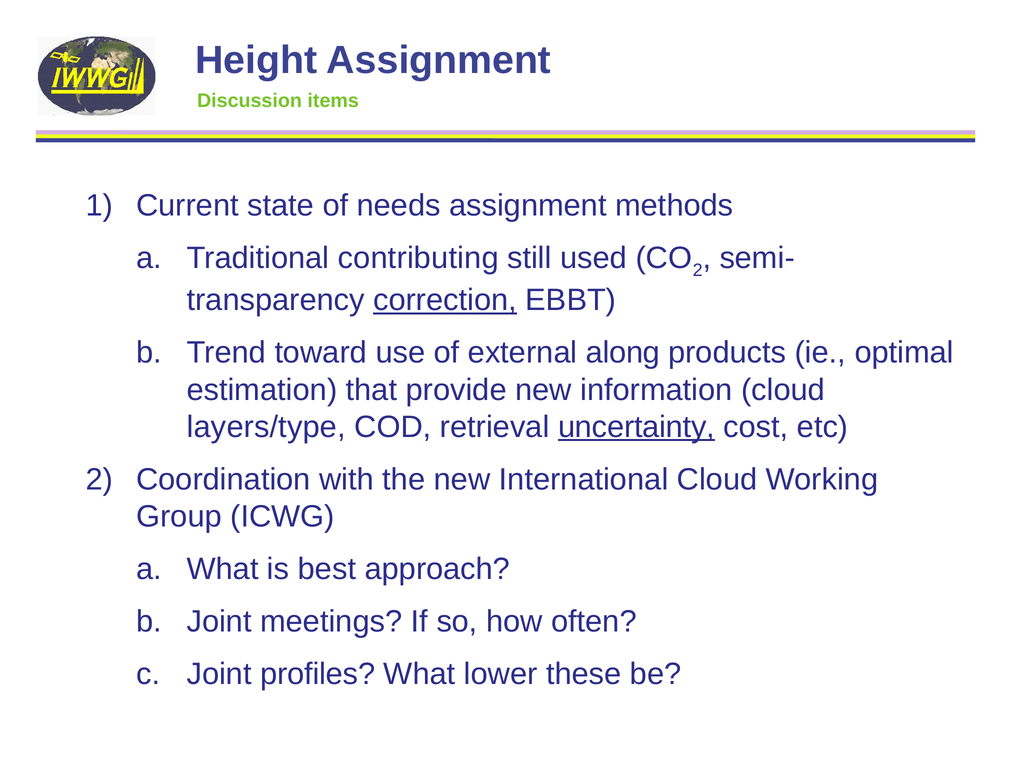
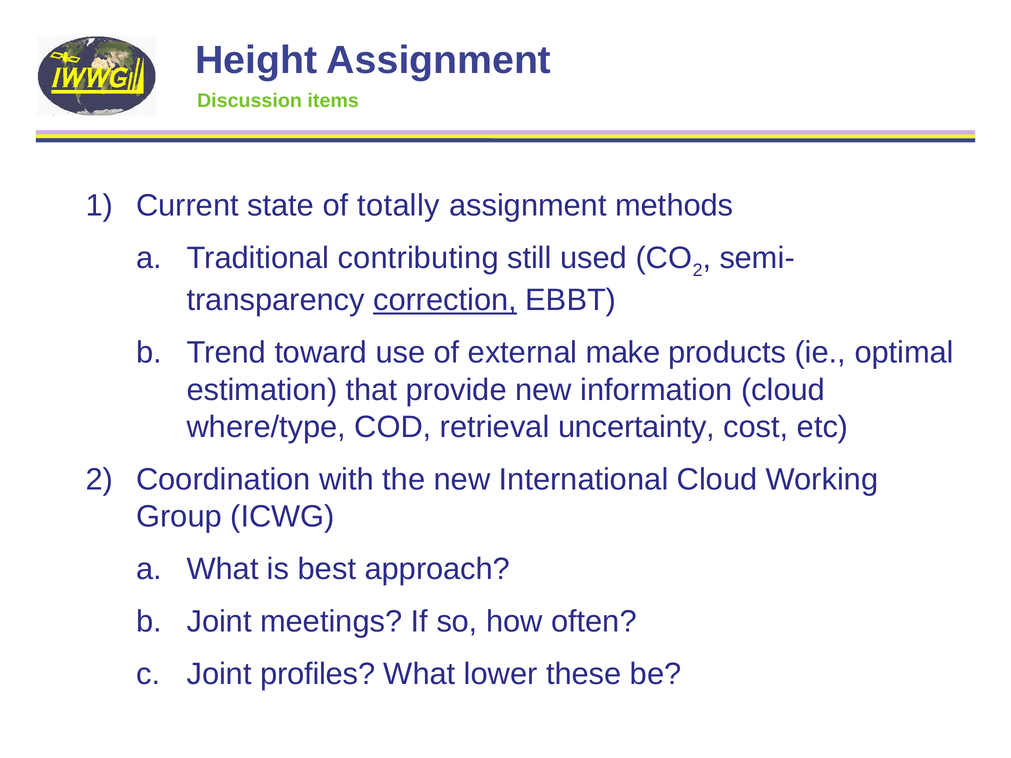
needs: needs -> totally
along: along -> make
layers/type: layers/type -> where/type
uncertainty underline: present -> none
